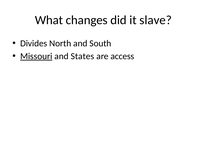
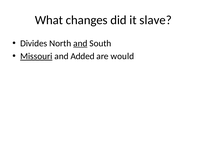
and at (80, 43) underline: none -> present
States: States -> Added
access: access -> would
